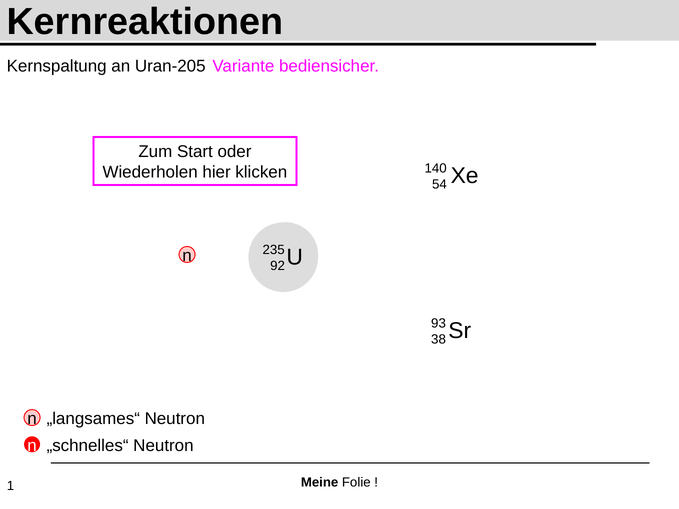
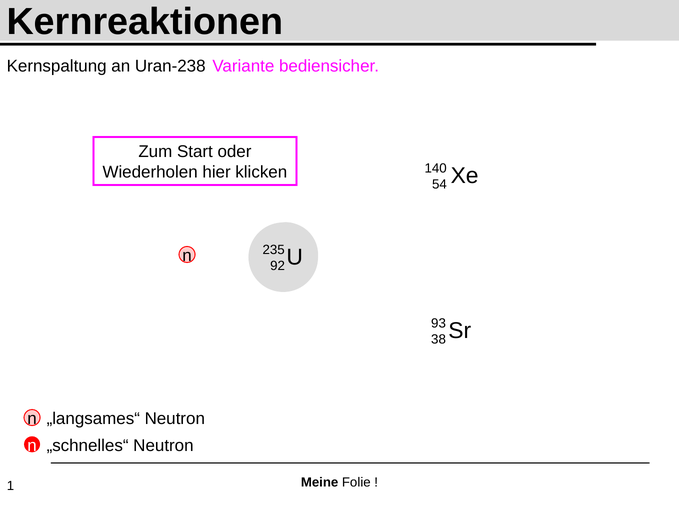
Uran-205: Uran-205 -> Uran-238
